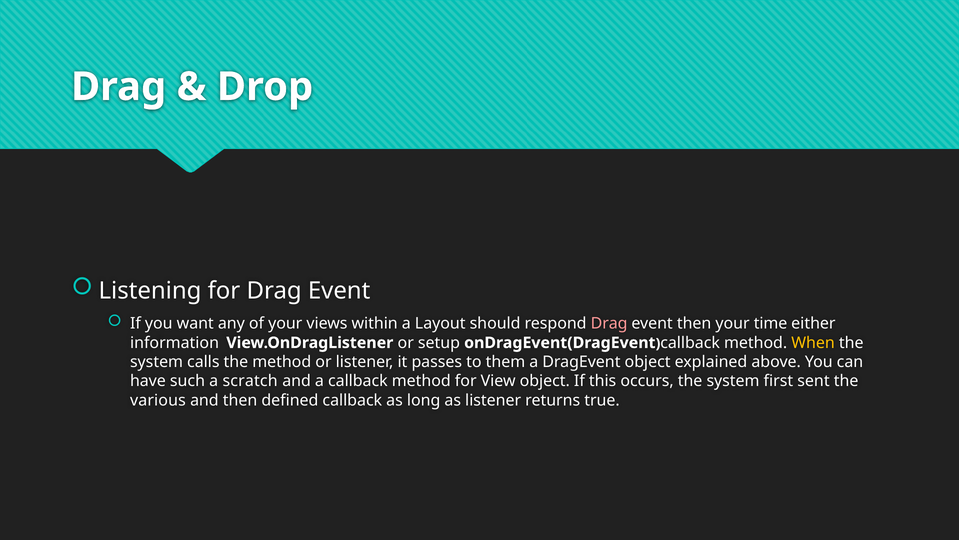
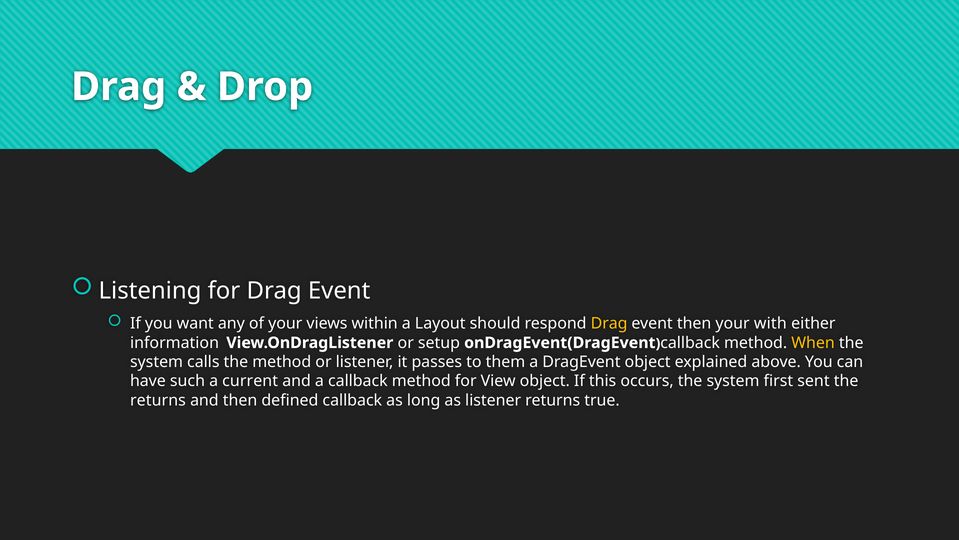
Drag at (609, 323) colour: pink -> yellow
time: time -> with
scratch: scratch -> current
various at (158, 400): various -> returns
